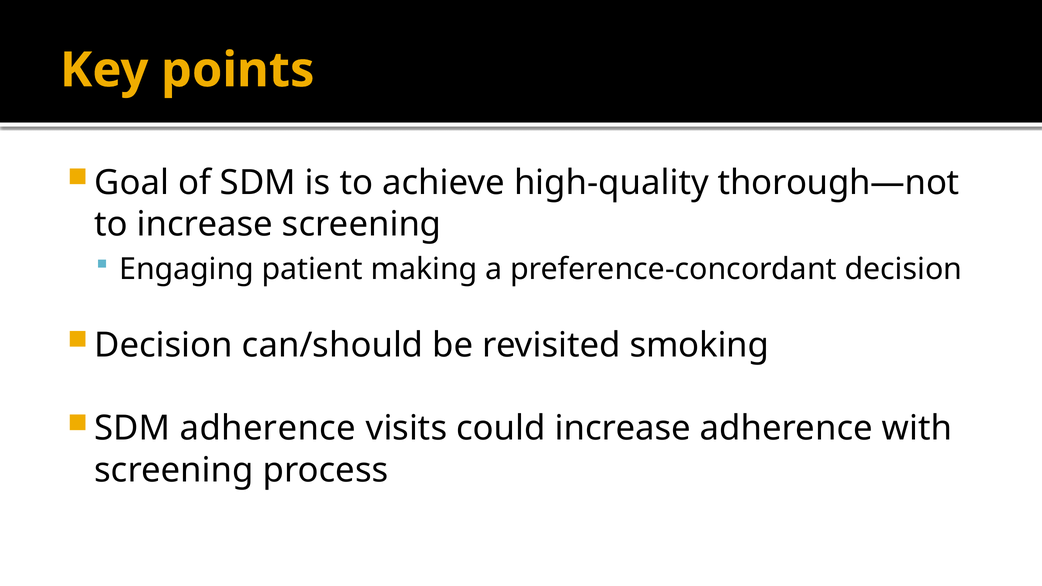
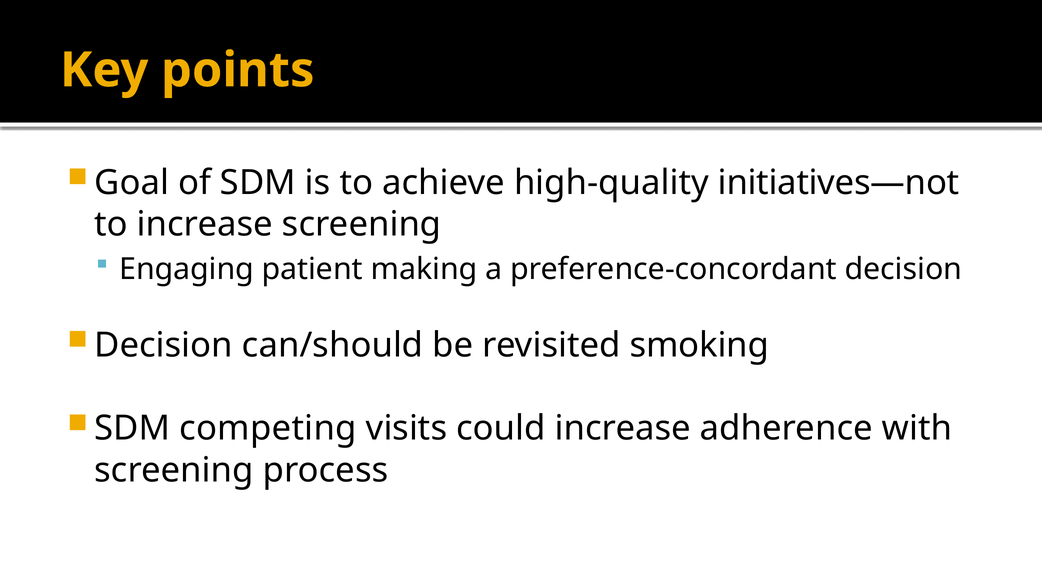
thorough—not: thorough—not -> initiatives—not
SDM adherence: adherence -> competing
